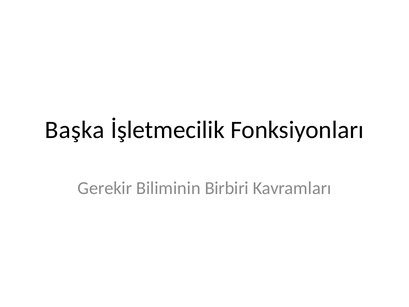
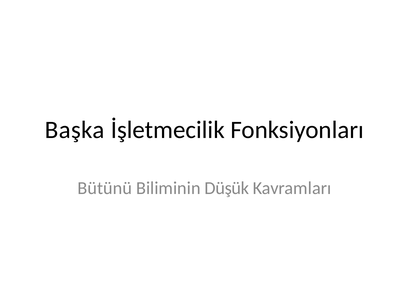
Gerekir: Gerekir -> Bütünü
Birbiri: Birbiri -> Düşük
